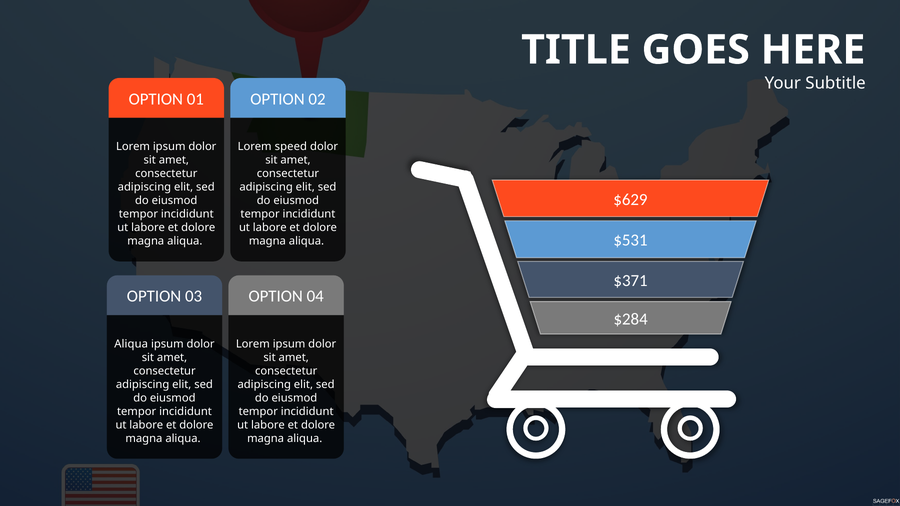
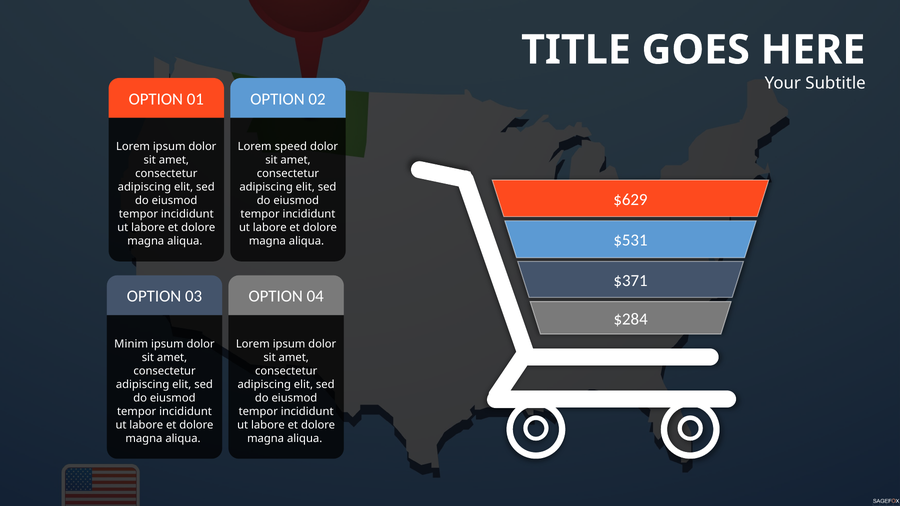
Aliqua at (131, 344): Aliqua -> Minim
